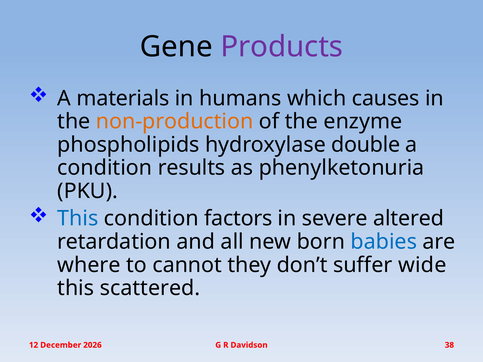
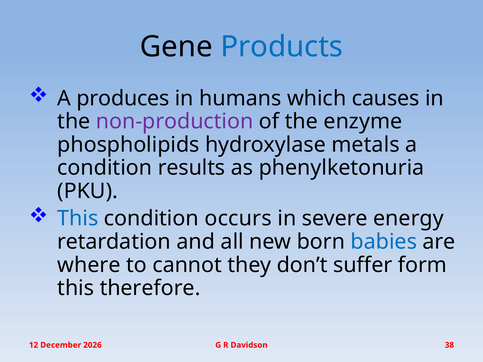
Products colour: purple -> blue
materials: materials -> produces
non-production colour: orange -> purple
double: double -> metals
factors: factors -> occurs
altered: altered -> energy
wide: wide -> form
scattered: scattered -> therefore
